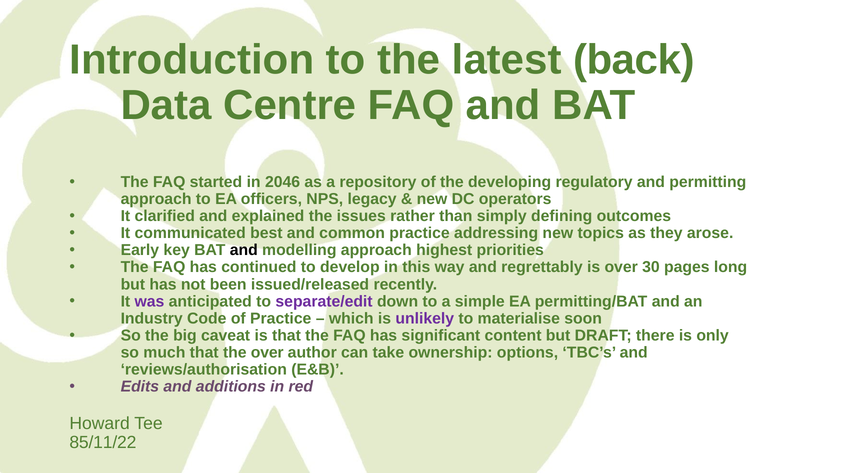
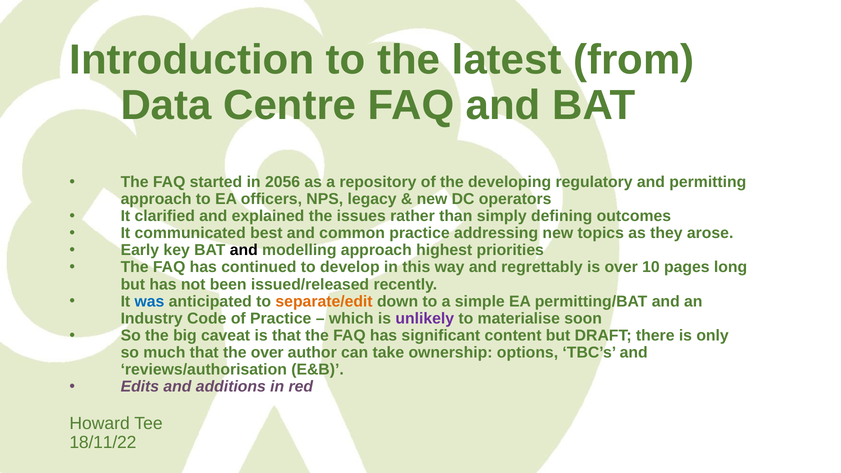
back: back -> from
2046: 2046 -> 2056
30: 30 -> 10
was colour: purple -> blue
separate/edit colour: purple -> orange
85/11/22: 85/11/22 -> 18/11/22
